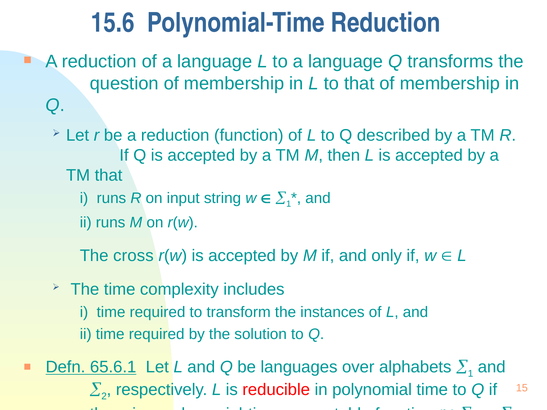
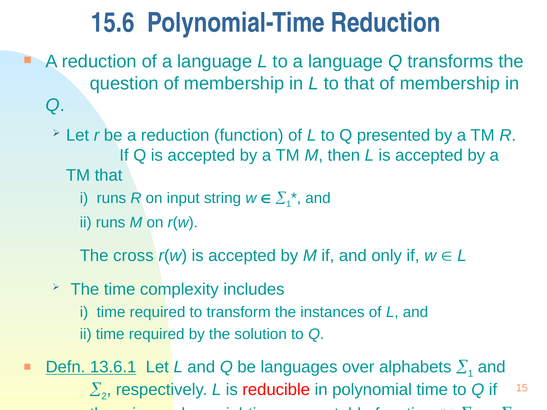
described: described -> presented
65.6.1: 65.6.1 -> 13.6.1
